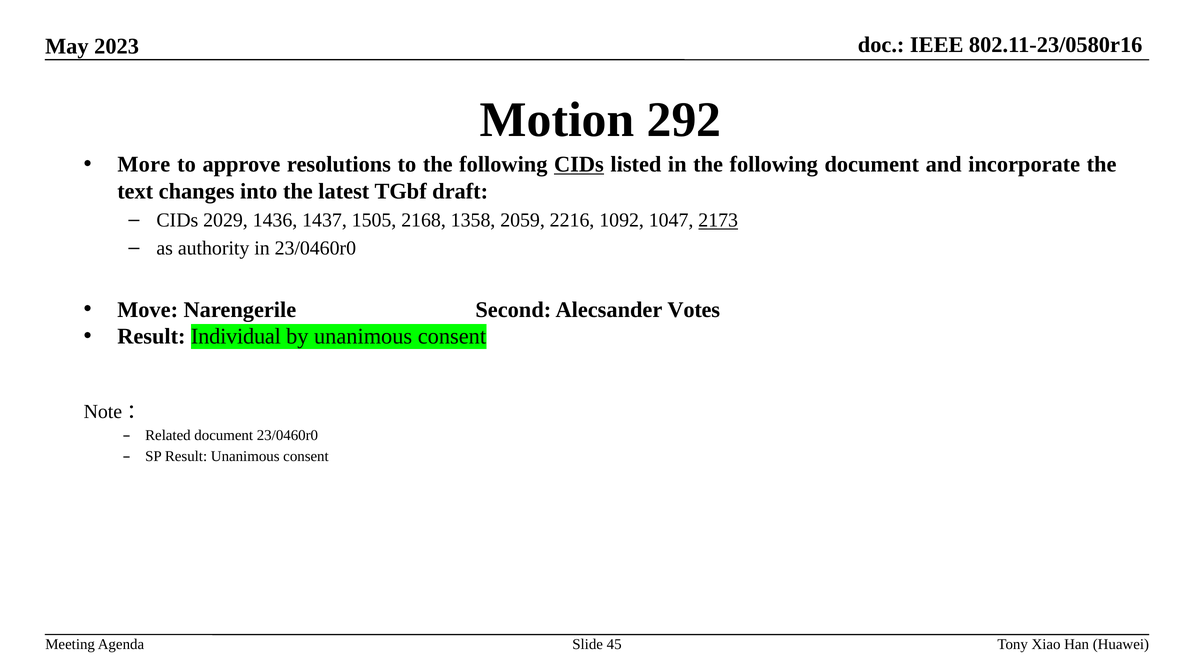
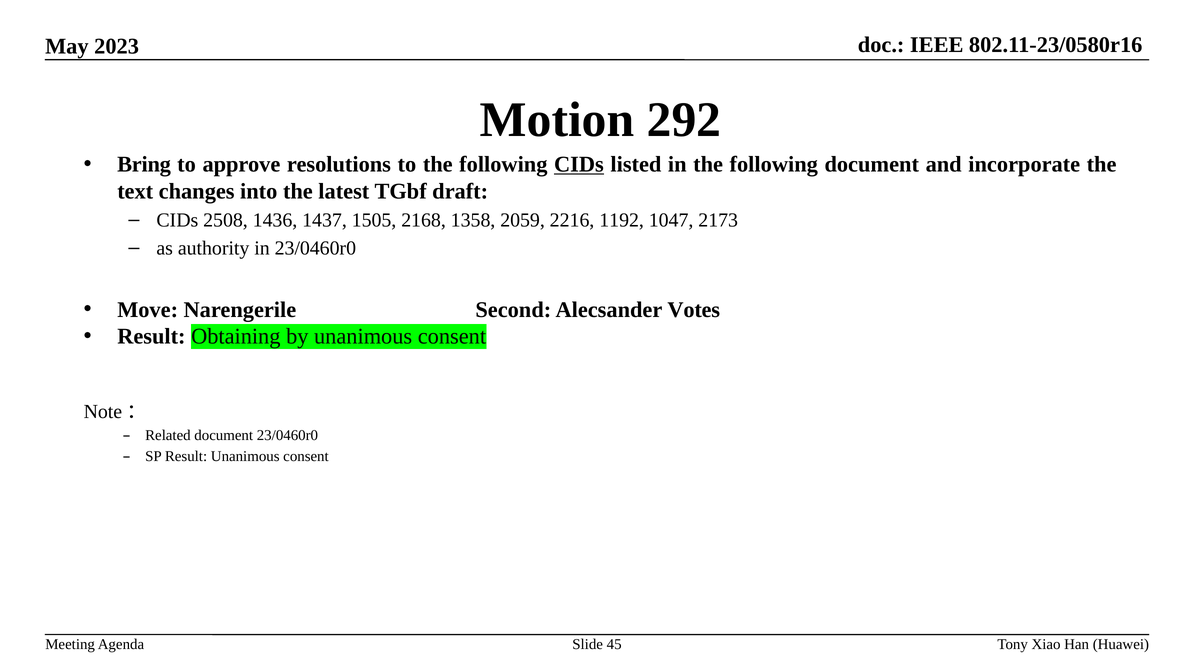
More: More -> Bring
2029: 2029 -> 2508
1092: 1092 -> 1192
2173 underline: present -> none
Individual: Individual -> Obtaining
